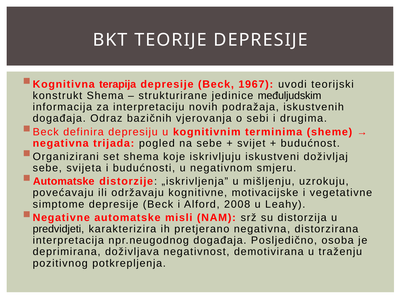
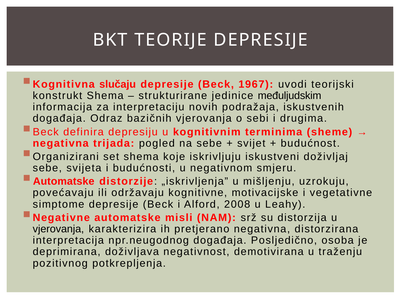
terapija: terapija -> slučaju
predvidjeti at (58, 230): predvidjeti -> vjerovanja
